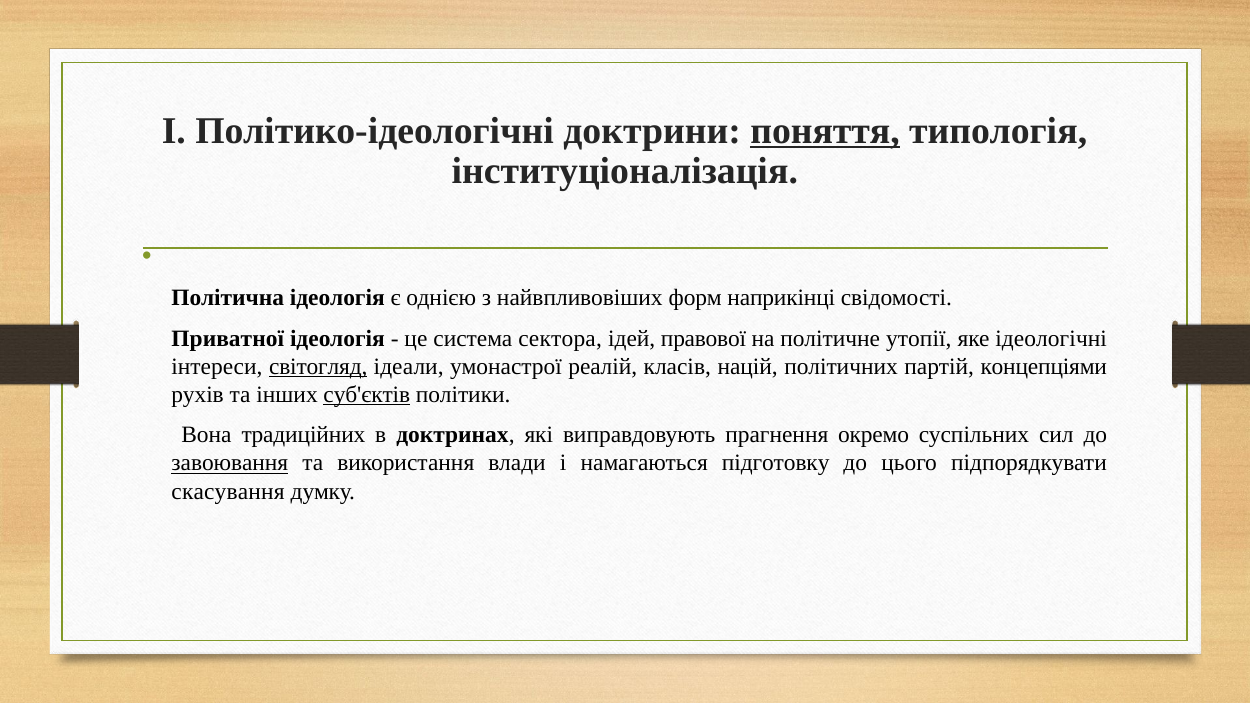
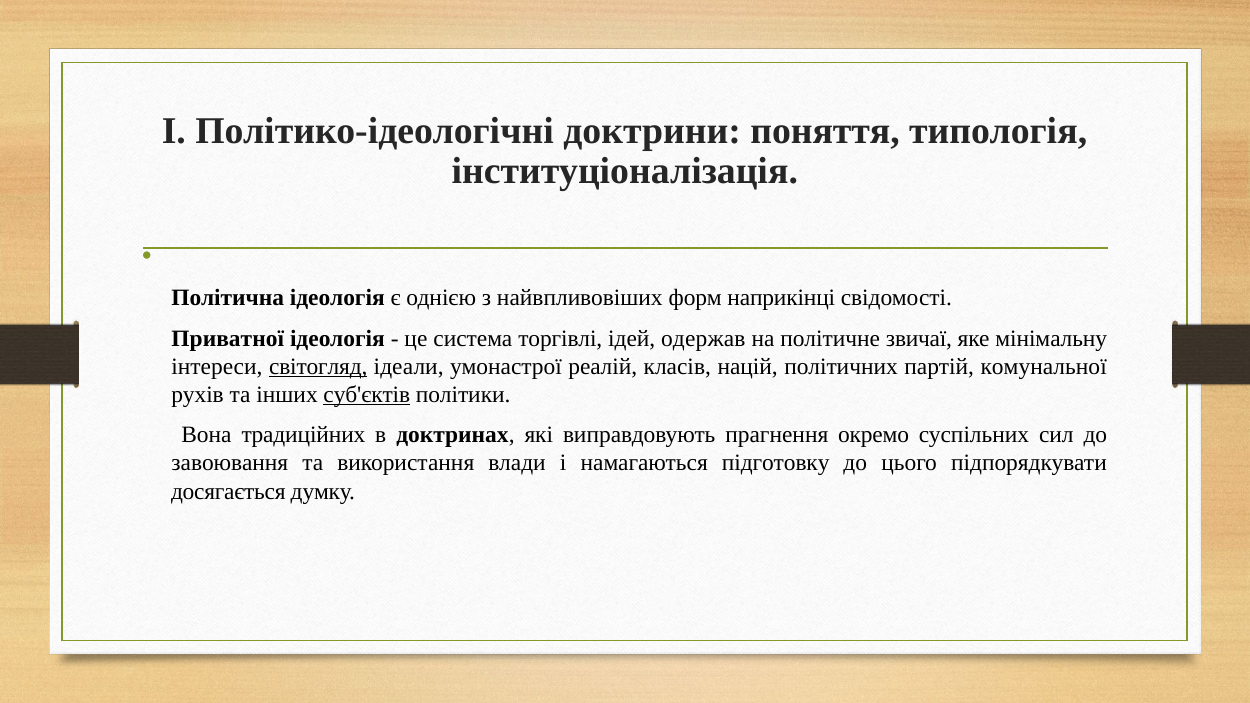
поняття underline: present -> none
сектора: сектора -> торгівлі
правової: правової -> одержав
утопії: утопії -> звичаї
ідеологічні: ідеологічні -> мінімальну
концепціями: концепціями -> комунальної
завоювання underline: present -> none
скасування: скасування -> досягається
